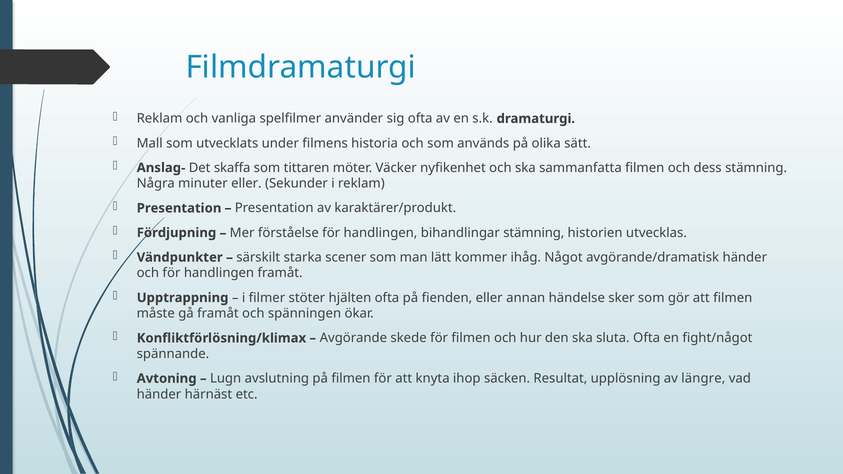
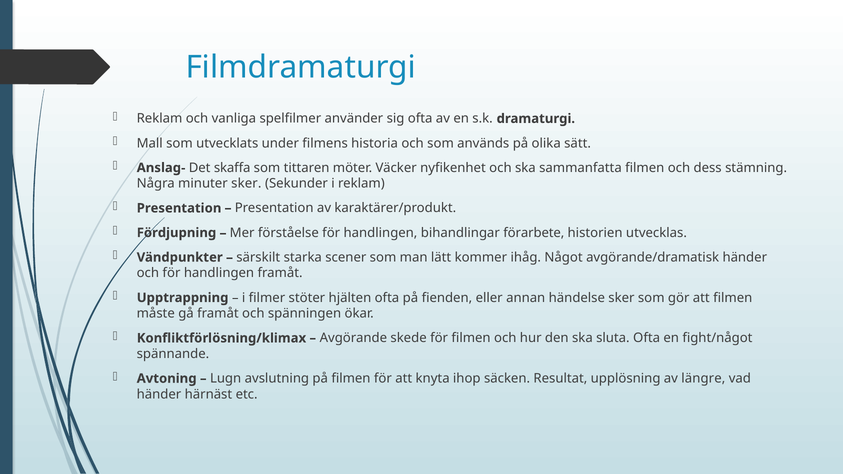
minuter eller: eller -> sker
bihandlingar stämning: stämning -> förarbete
